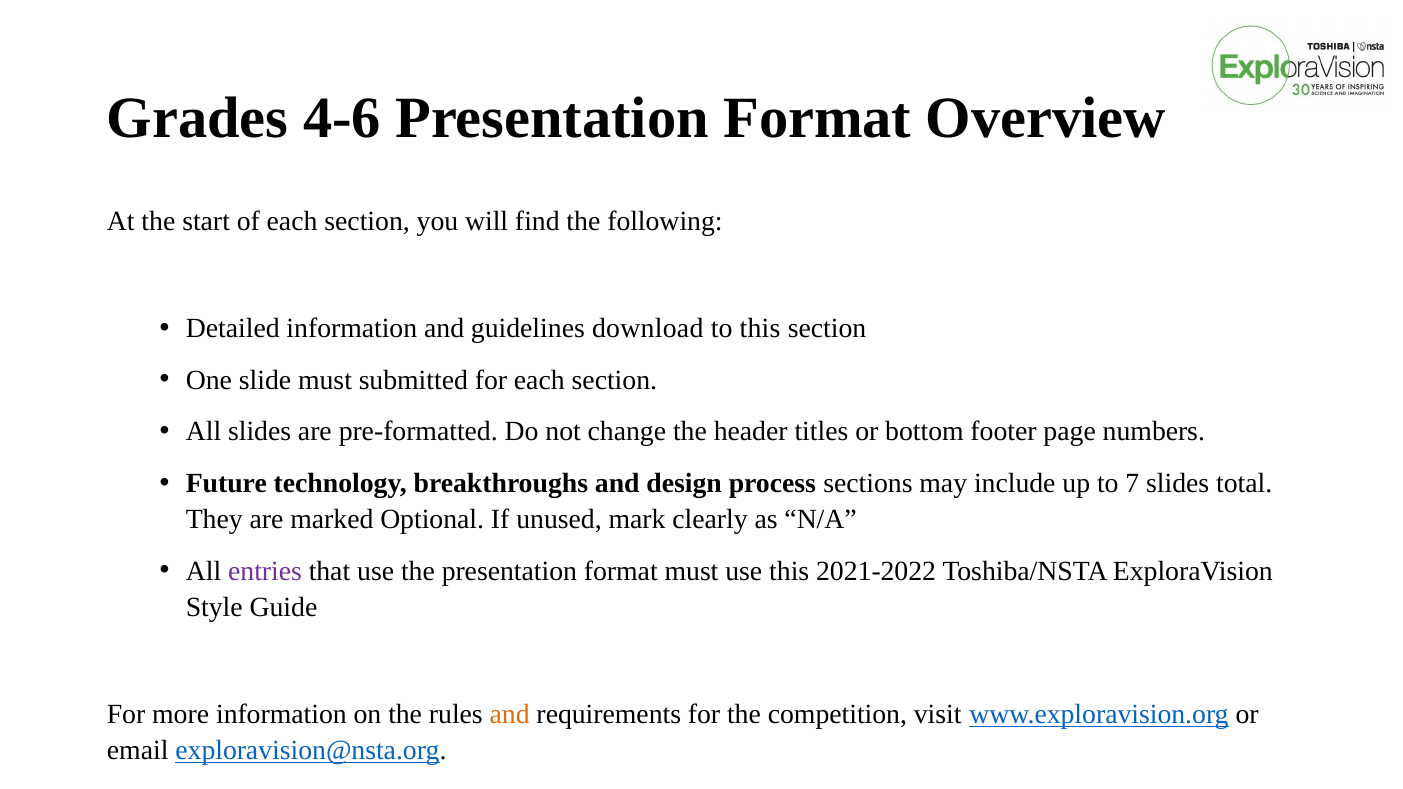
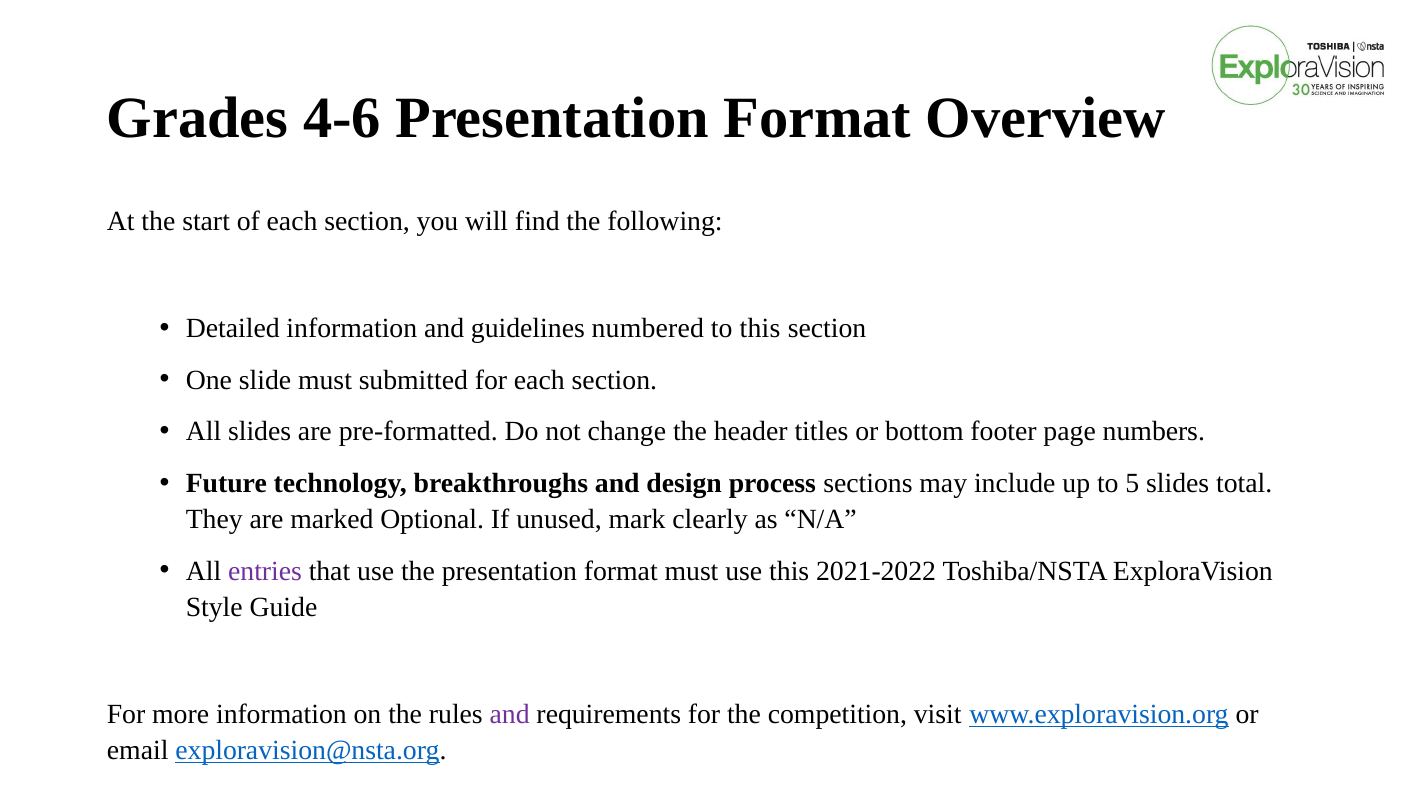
download: download -> numbered
7: 7 -> 5
and at (510, 715) colour: orange -> purple
